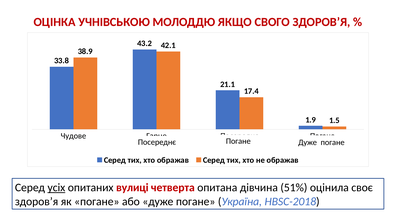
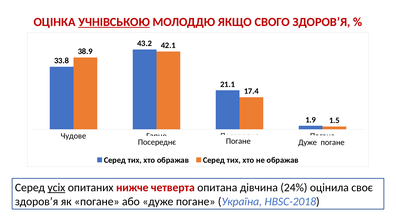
УЧНІВСЬКОЮ underline: none -> present
вулиці: вулиці -> нижче
51%: 51% -> 24%
